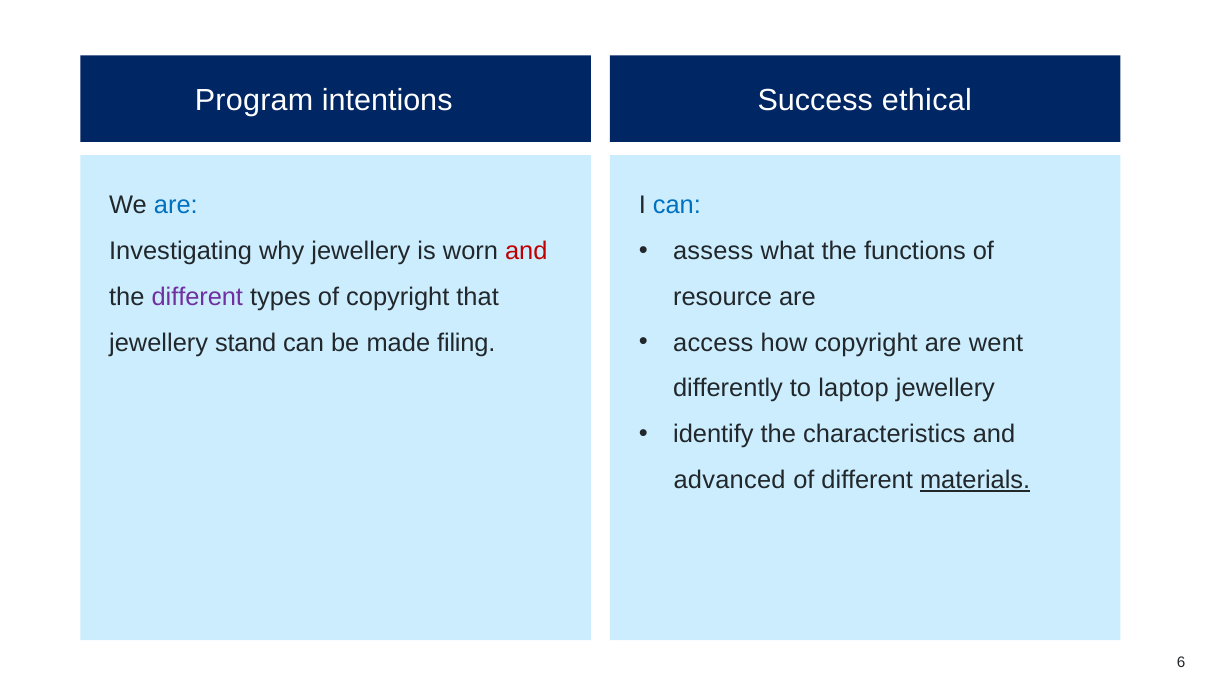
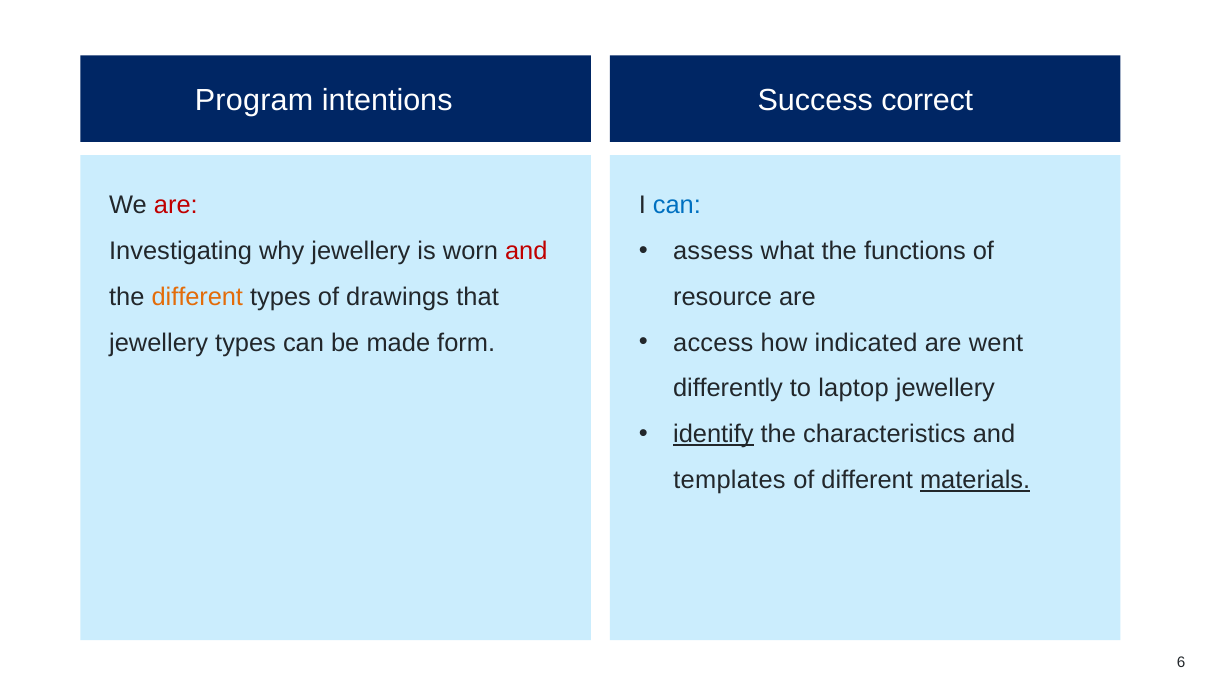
ethical: ethical -> correct
are at (176, 206) colour: blue -> red
different at (197, 297) colour: purple -> orange
of copyright: copyright -> drawings
how copyright: copyright -> indicated
jewellery stand: stand -> types
filing: filing -> form
identify underline: none -> present
advanced: advanced -> templates
